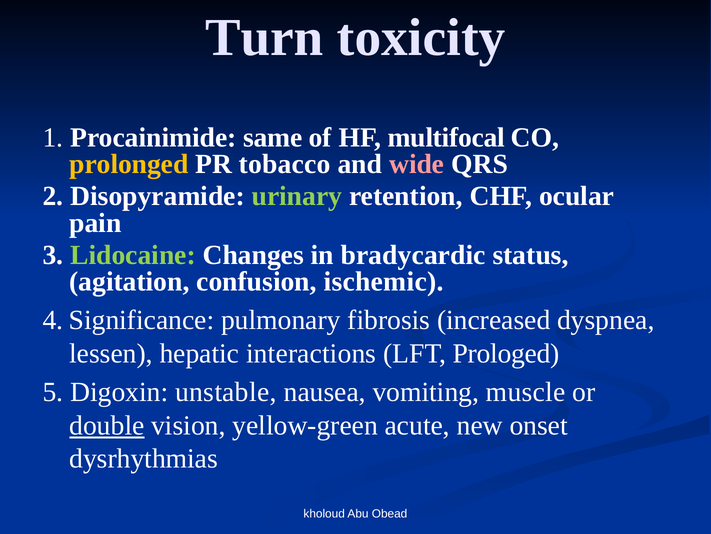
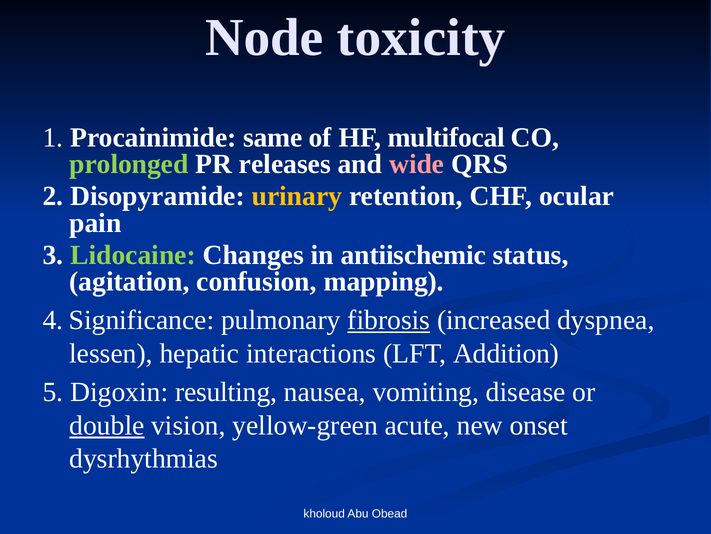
Turn: Turn -> Node
prolonged colour: yellow -> light green
tobacco: tobacco -> releases
urinary colour: light green -> yellow
bradycardic: bradycardic -> antiischemic
ischemic: ischemic -> mapping
fibrosis underline: none -> present
Prologed: Prologed -> Addition
unstable: unstable -> resulting
muscle: muscle -> disease
